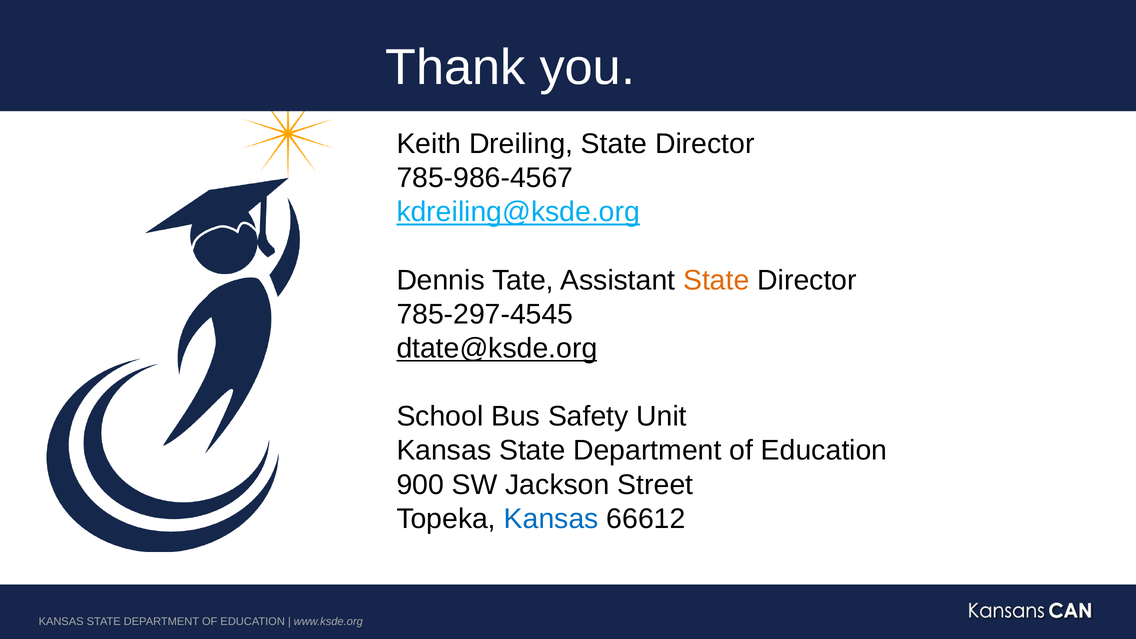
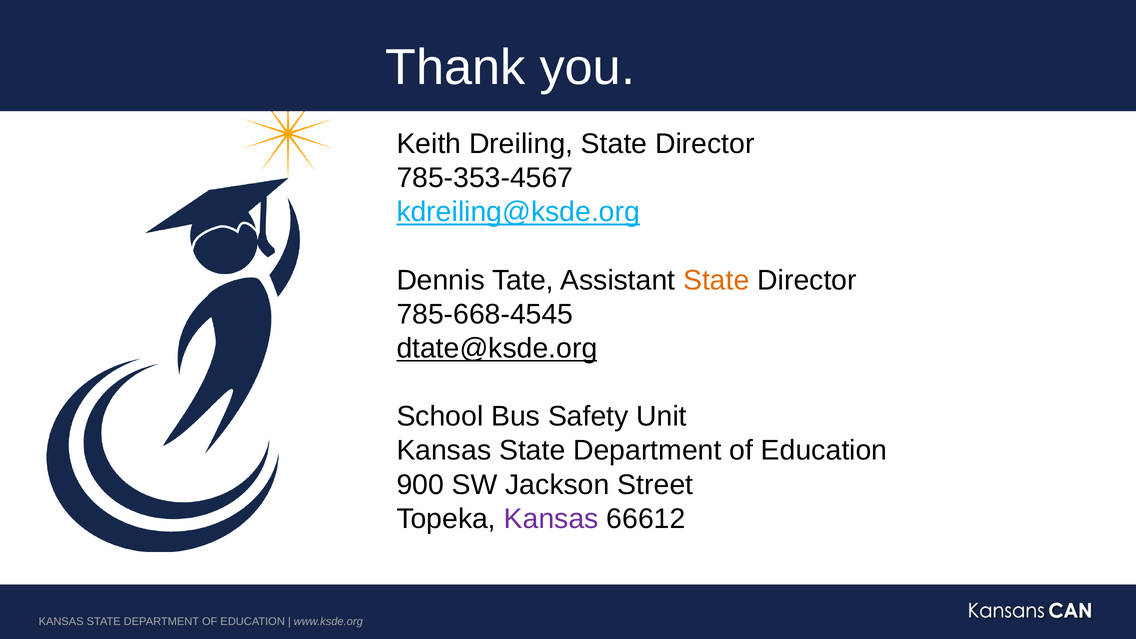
785-986-4567: 785-986-4567 -> 785-353-4567
785-297-4545: 785-297-4545 -> 785-668-4545
Kansas at (551, 519) colour: blue -> purple
